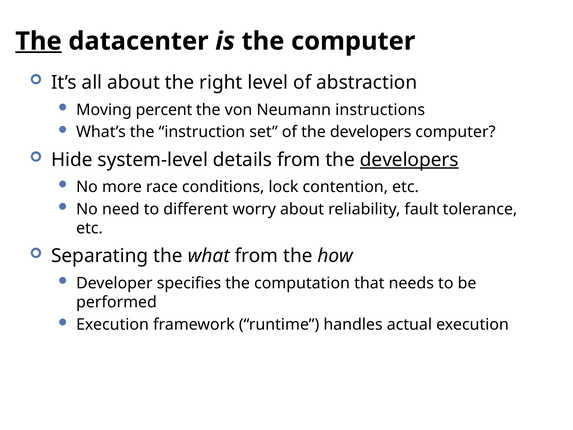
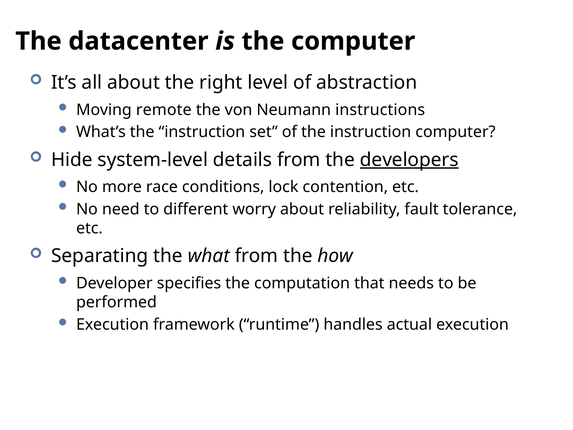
The at (38, 41) underline: present -> none
percent: percent -> remote
of the developers: developers -> instruction
